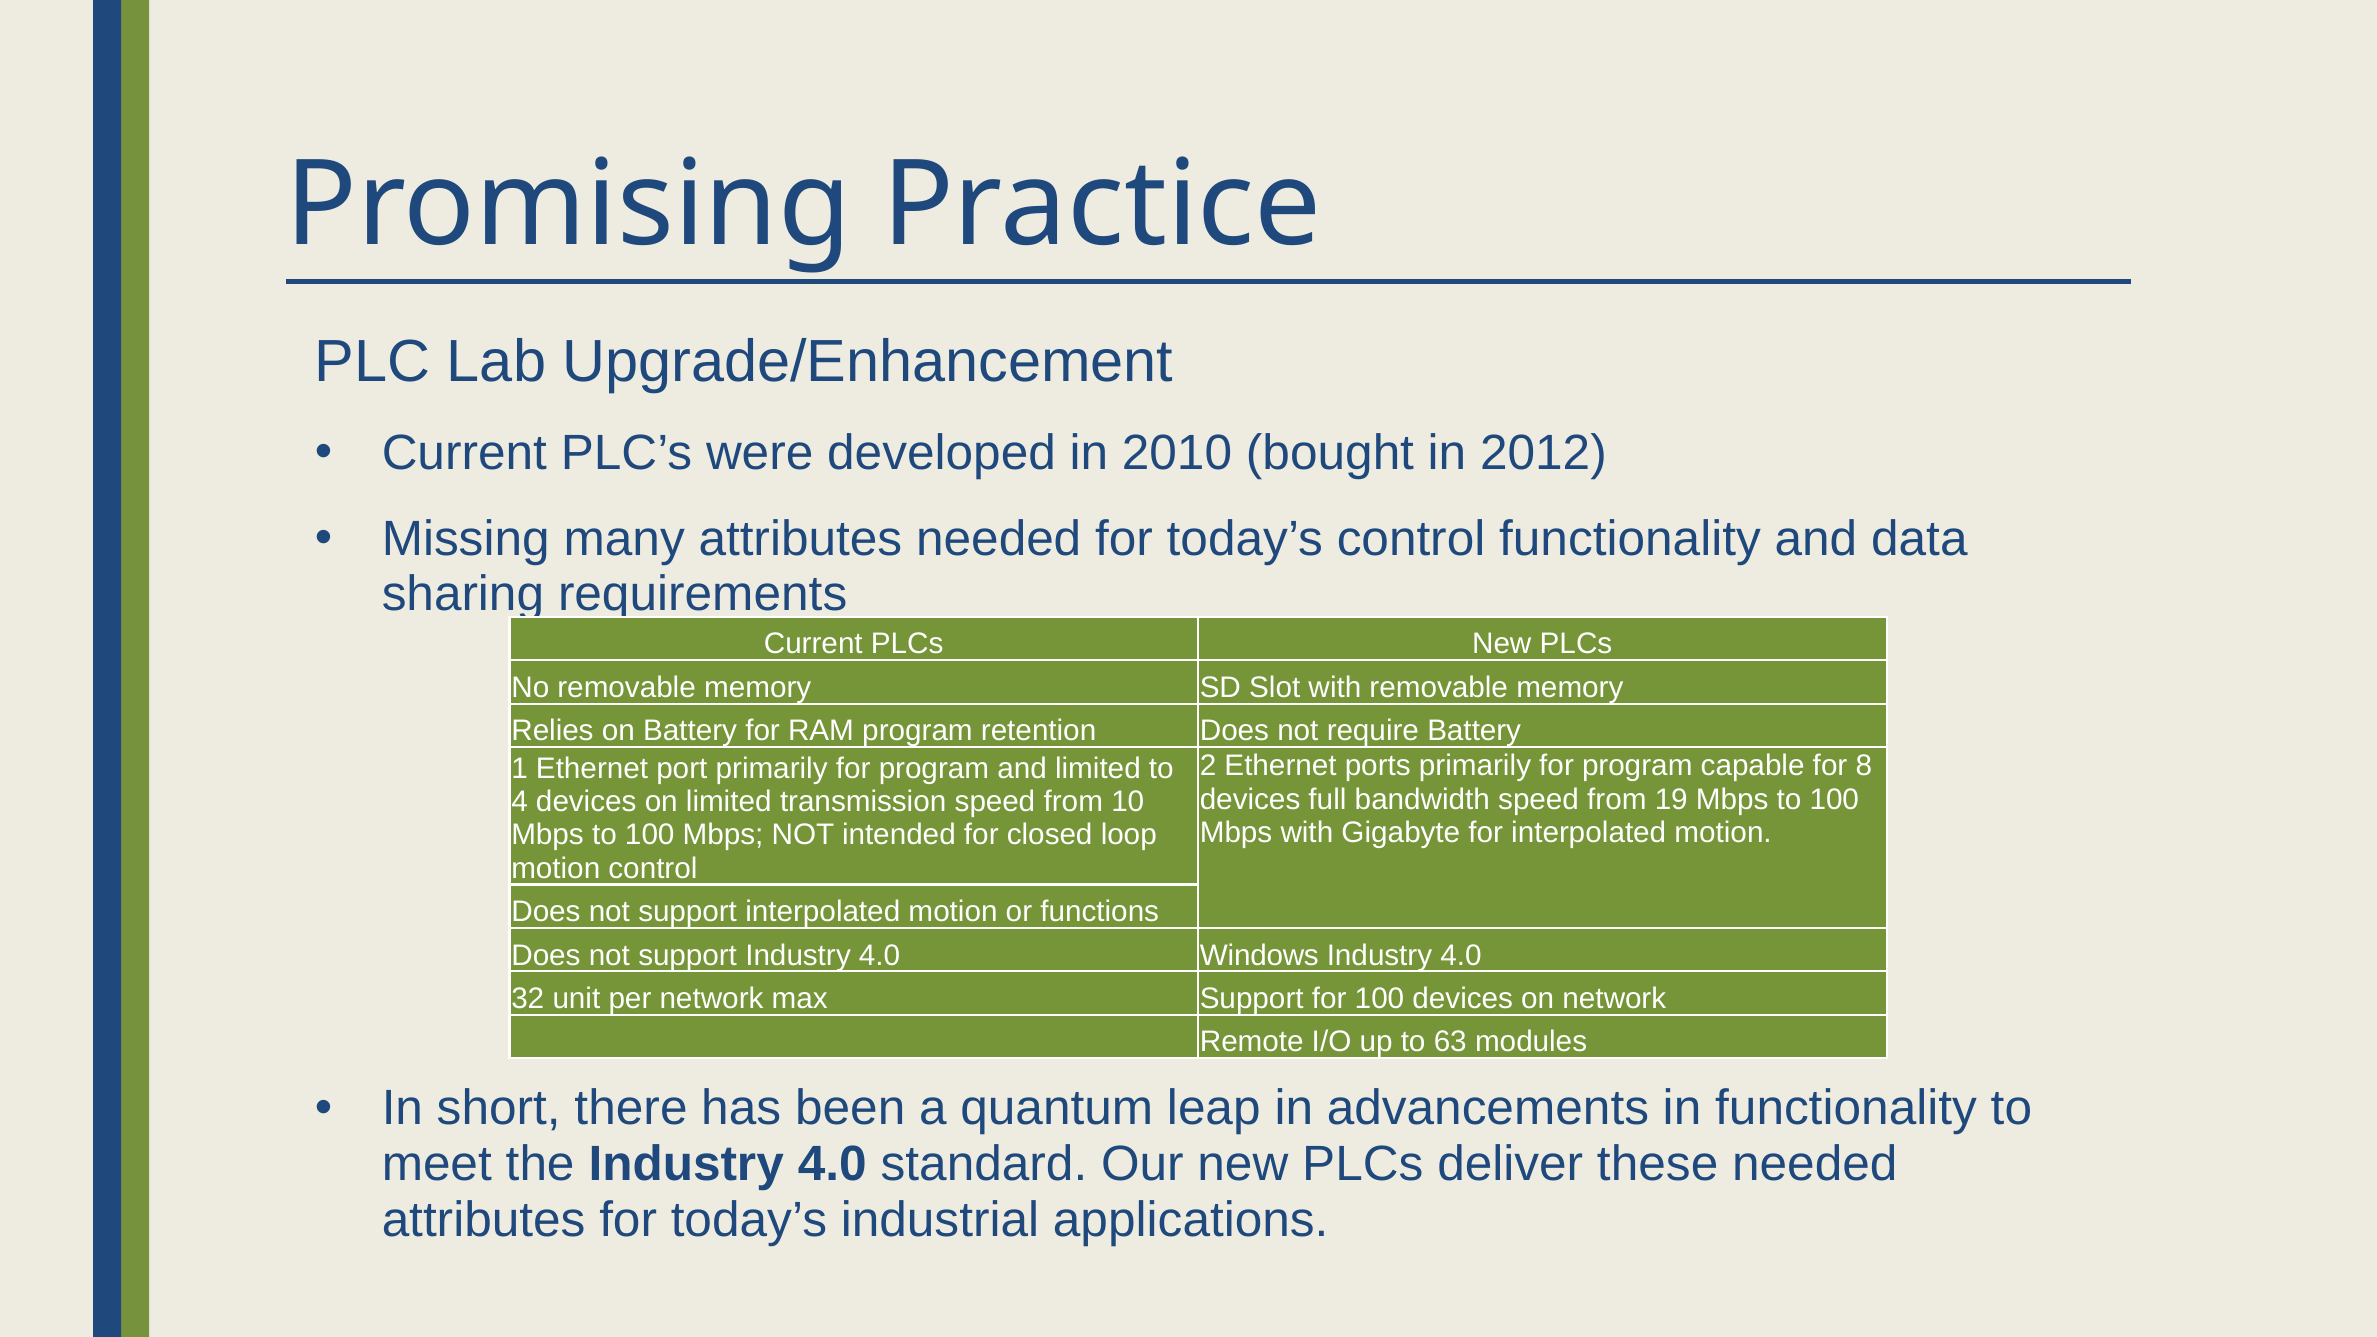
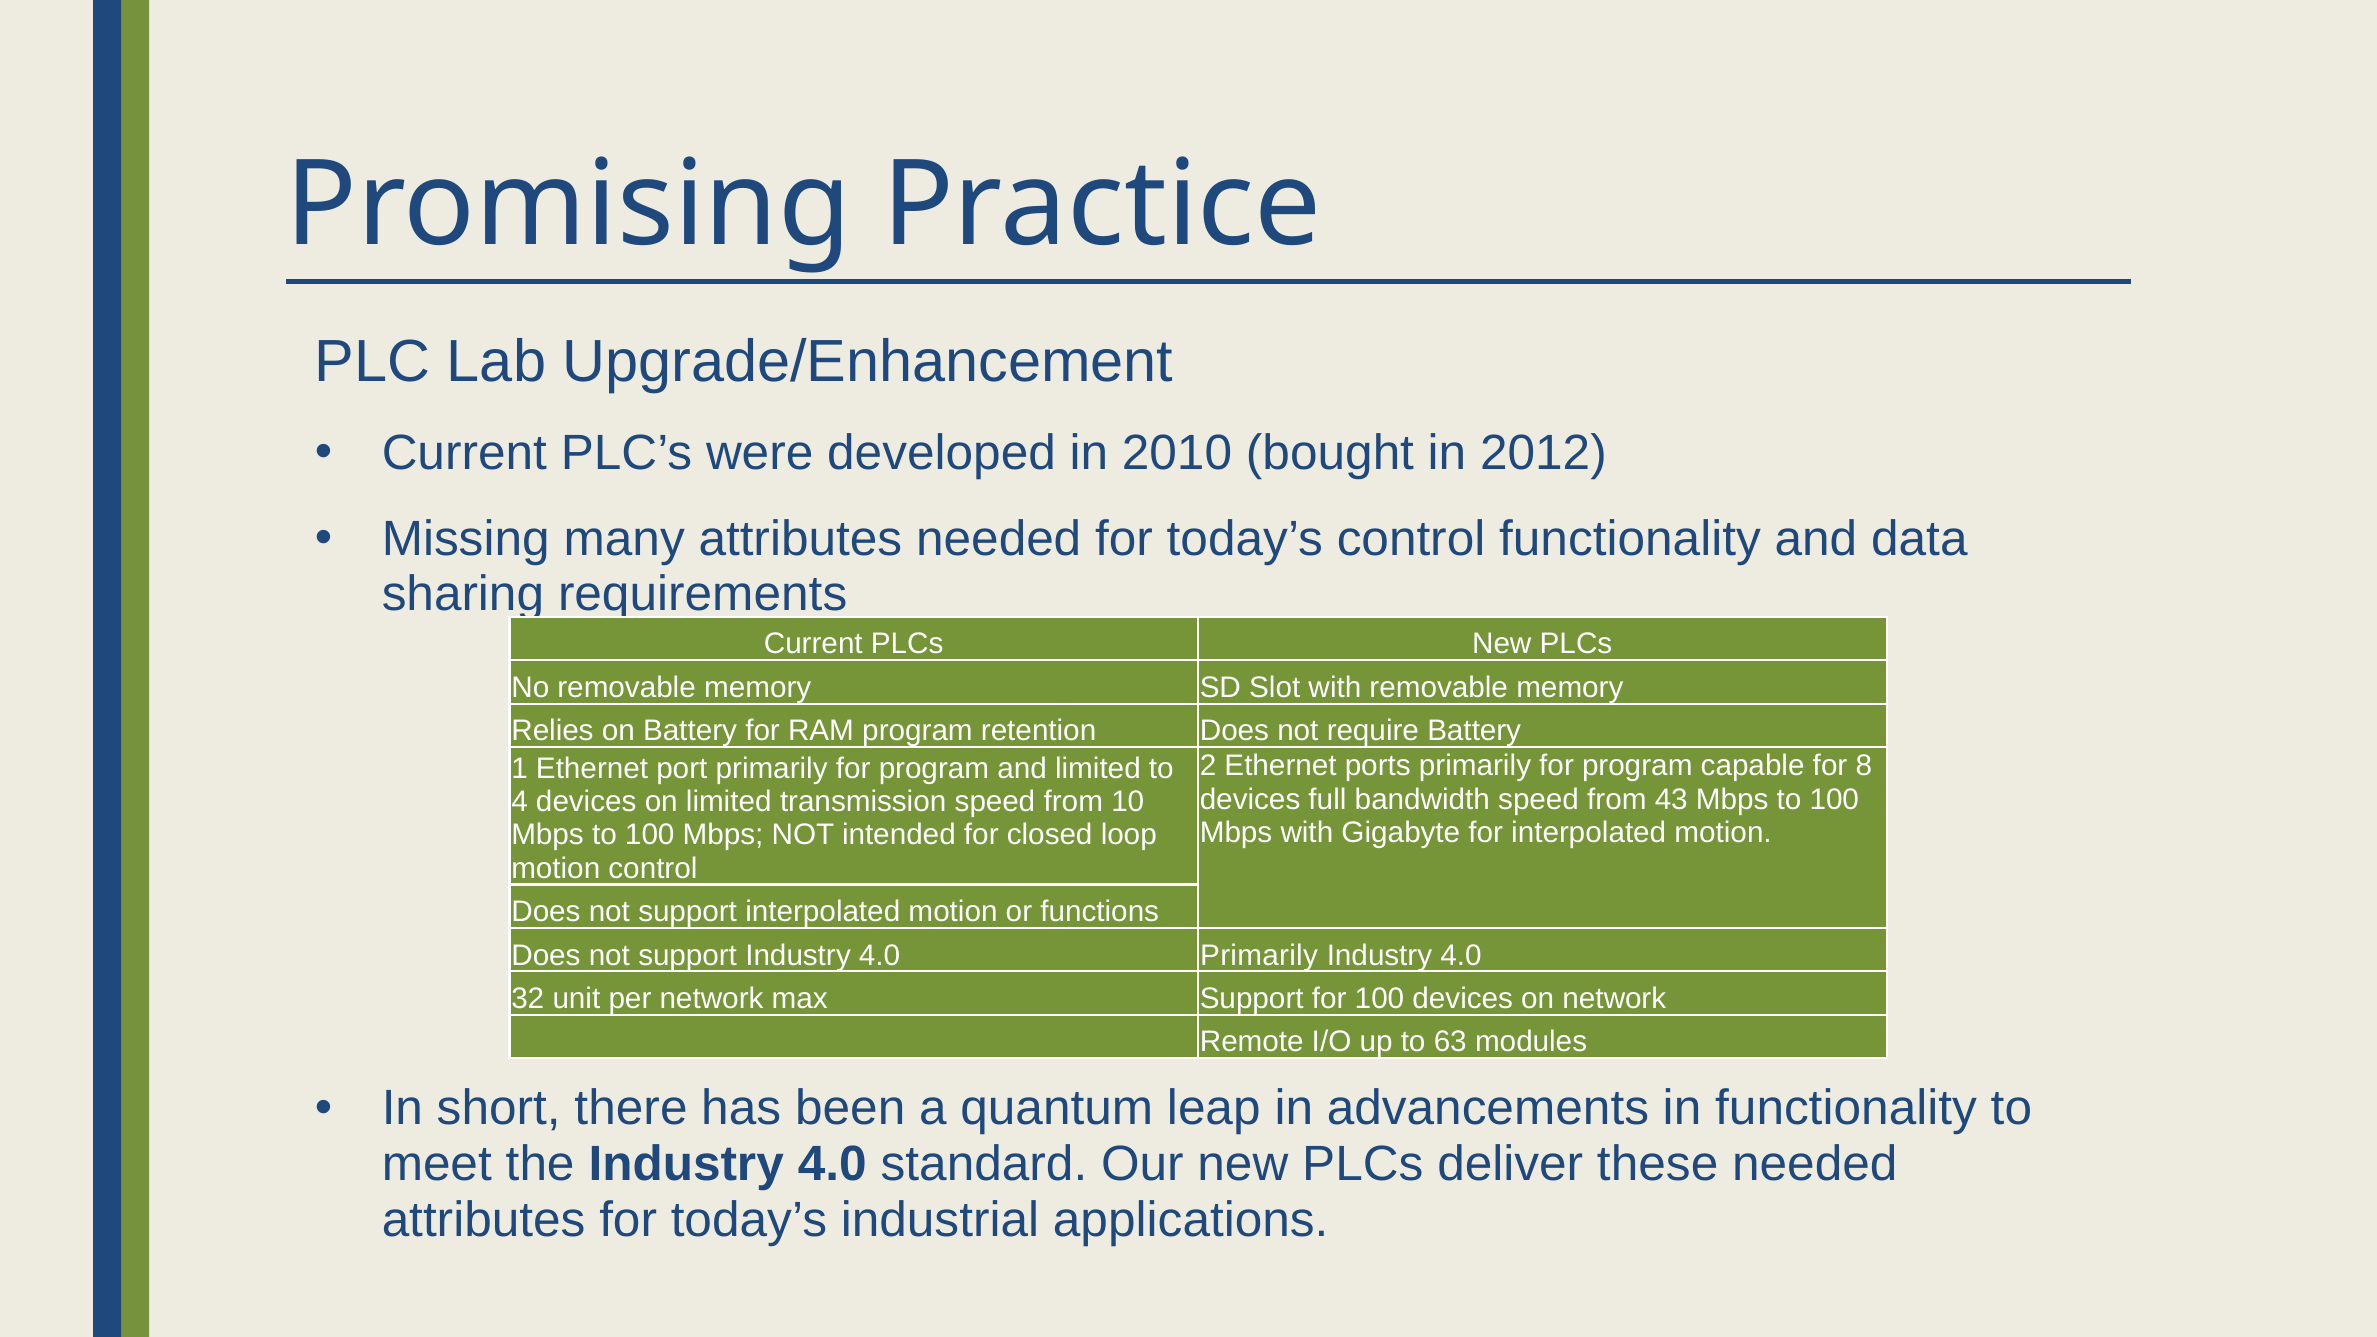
19: 19 -> 43
4.0 Windows: Windows -> Primarily
